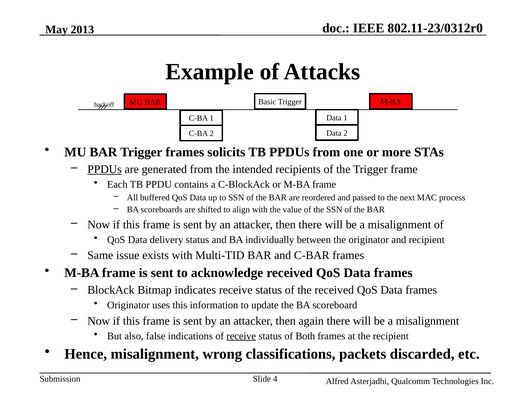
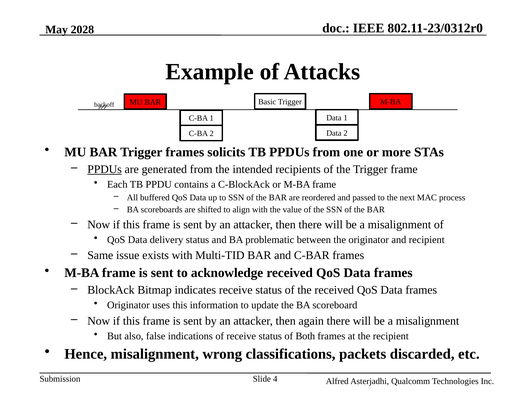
2013: 2013 -> 2028
individually: individually -> problematic
receive at (241, 336) underline: present -> none
